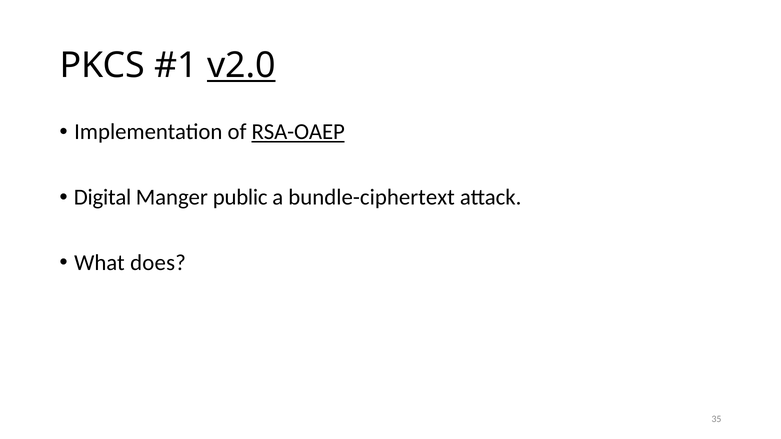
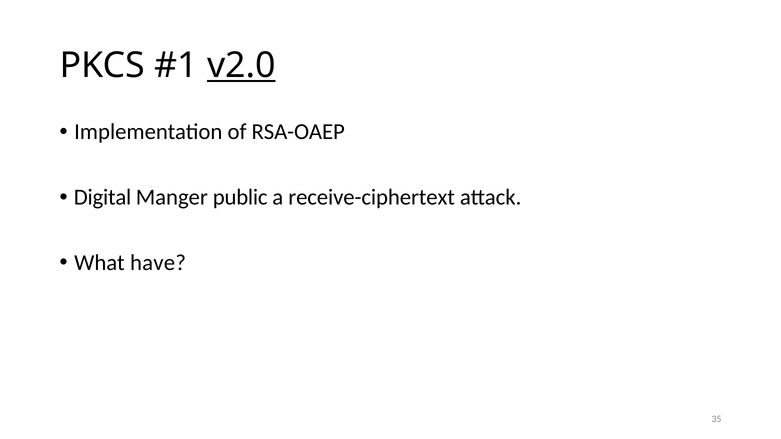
RSA-OAEP underline: present -> none
bundle-ciphertext: bundle-ciphertext -> receive-ciphertext
does: does -> have
